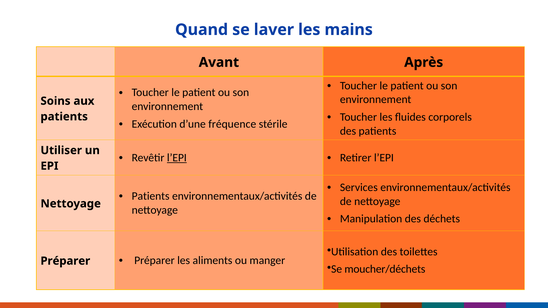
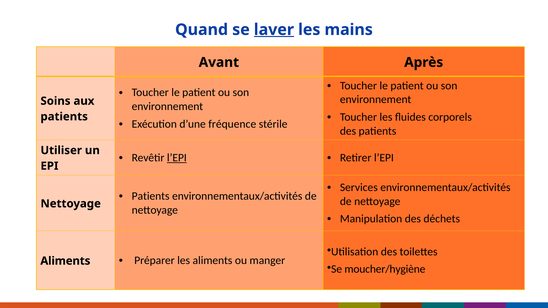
laver underline: none -> present
Préparer at (65, 261): Préparer -> Aliments
moucher/déchets: moucher/déchets -> moucher/hygiène
